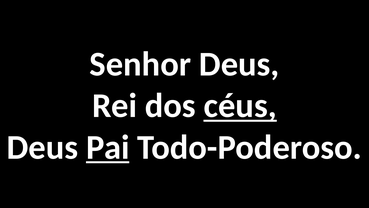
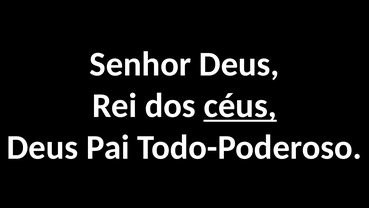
Pai underline: present -> none
